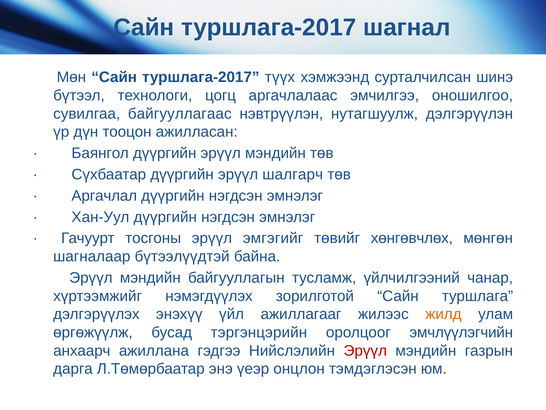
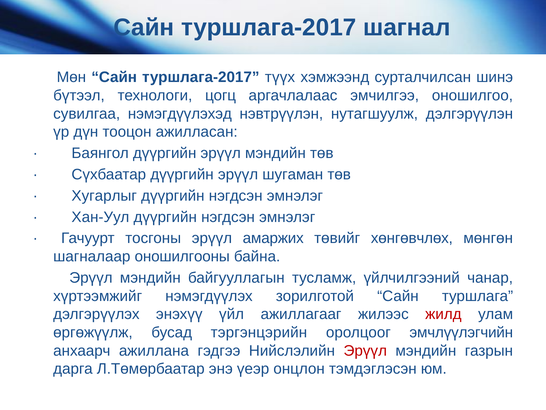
байгууллагаас: байгууллагаас -> нэмэгдүүлэхэд
шалгарч: шалгарч -> шугаман
Аргачлал: Аргачлал -> Хугарлыг
эмгэгийг: эмгэгийг -> амаржих
бүтээлүүдтэй: бүтээлүүдтэй -> оношилгооны
жилд colour: orange -> red
